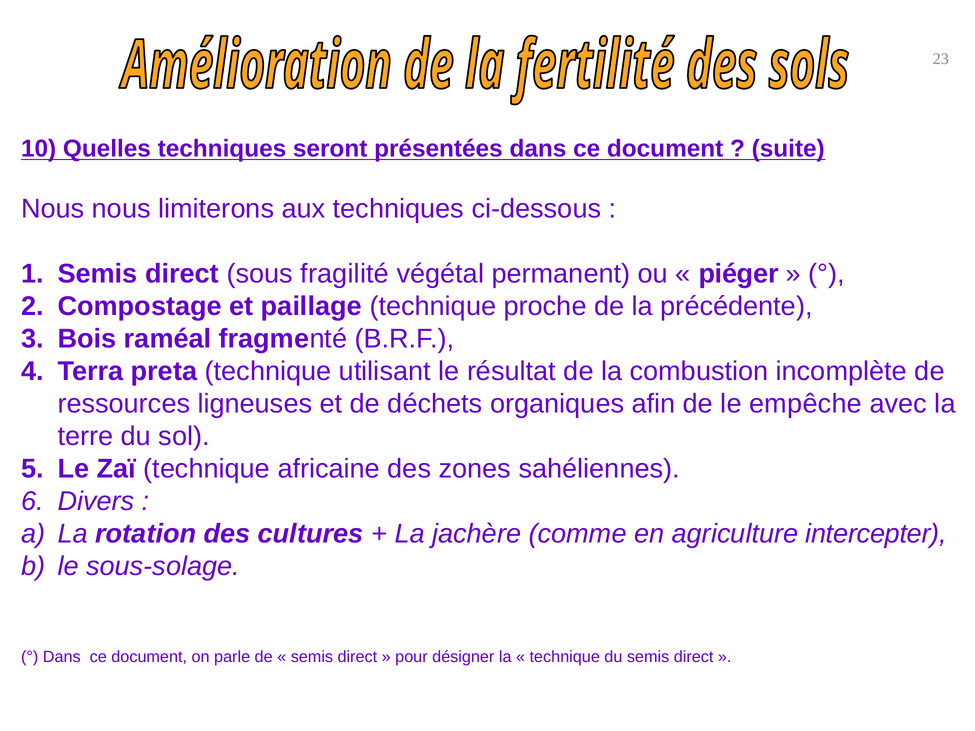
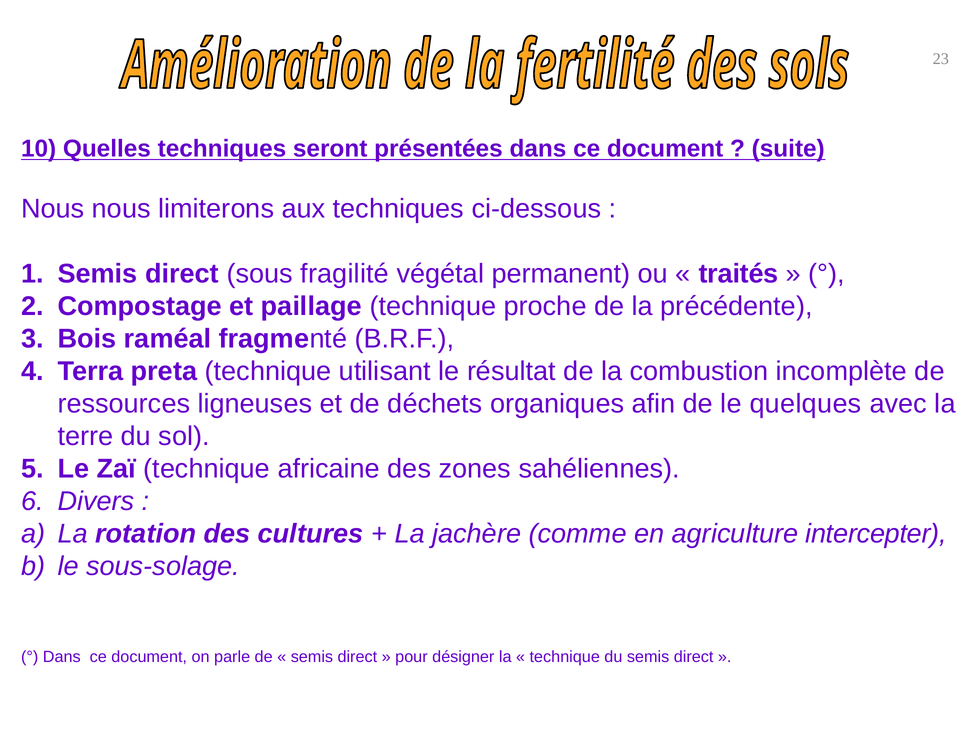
piéger: piéger -> traités
empêche: empêche -> quelques
